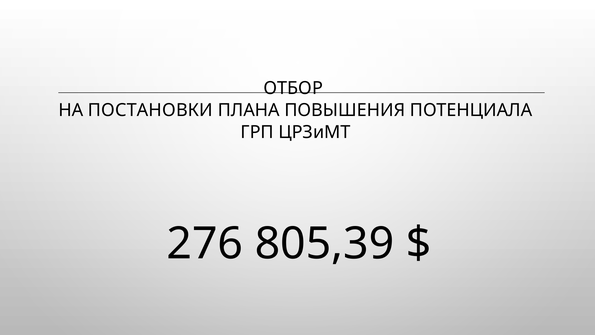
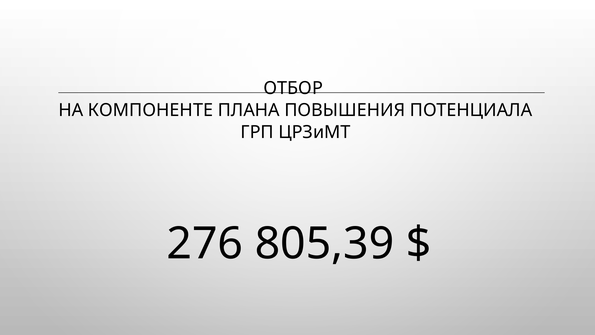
ПОСТАНОВКИ: ПОСТАНОВКИ -> КОМПОНЕНТЕ
